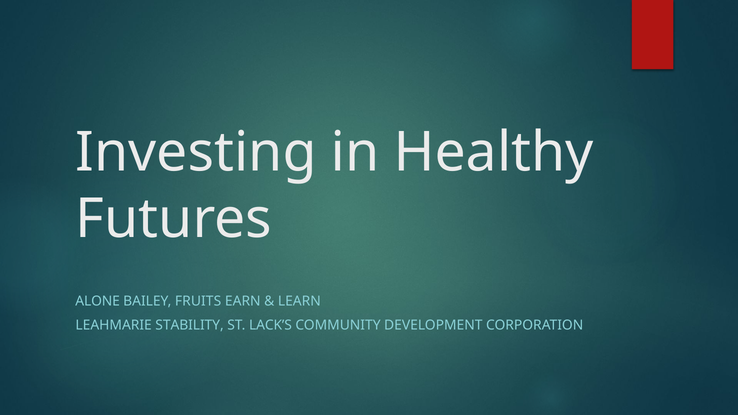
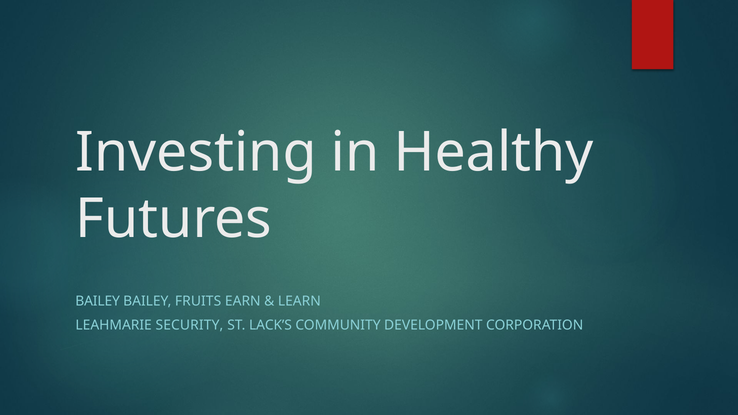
ALONE at (98, 301): ALONE -> BAILEY
STABILITY: STABILITY -> SECURITY
